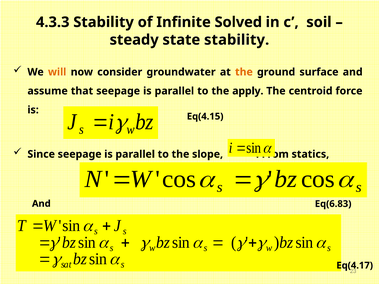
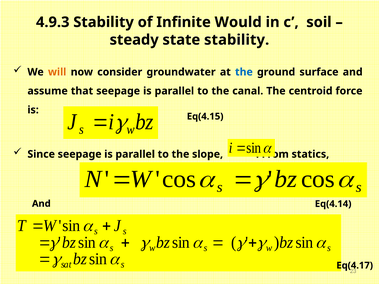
4.3.3: 4.3.3 -> 4.9.3
Solved: Solved -> Would
the at (244, 72) colour: orange -> blue
apply: apply -> canal
Eq(6.83: Eq(6.83 -> Eq(4.14
